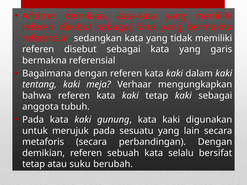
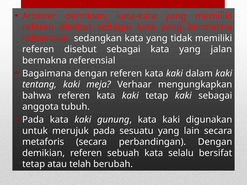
garis: garis -> jalan
suku: suku -> telah
